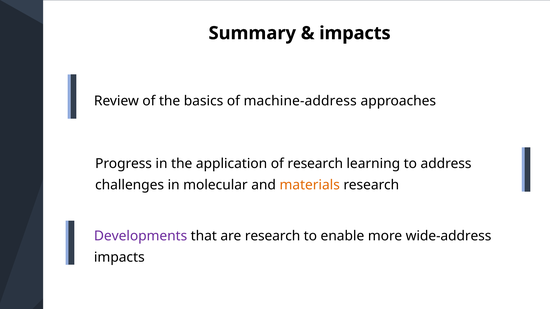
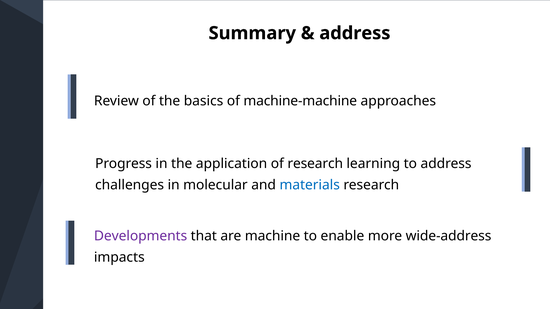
impacts at (355, 33): impacts -> address
machine-address: machine-address -> machine-machine
materials colour: orange -> blue
are research: research -> machine
